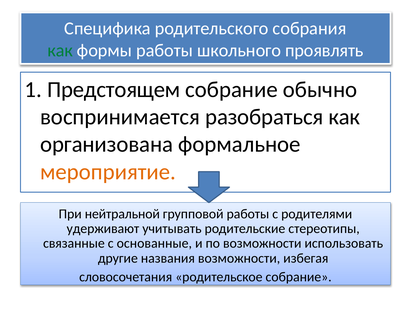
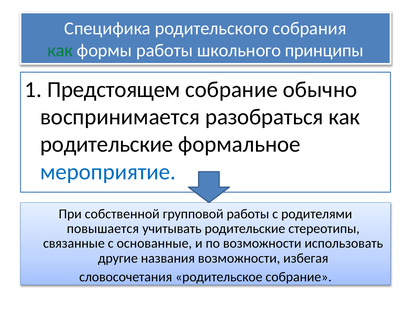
проявлять: проявлять -> принципы
организована at (107, 144): организована -> родительские
мероприятие colour: orange -> blue
нейтральной: нейтральной -> собственной
удерживают: удерживают -> повышается
